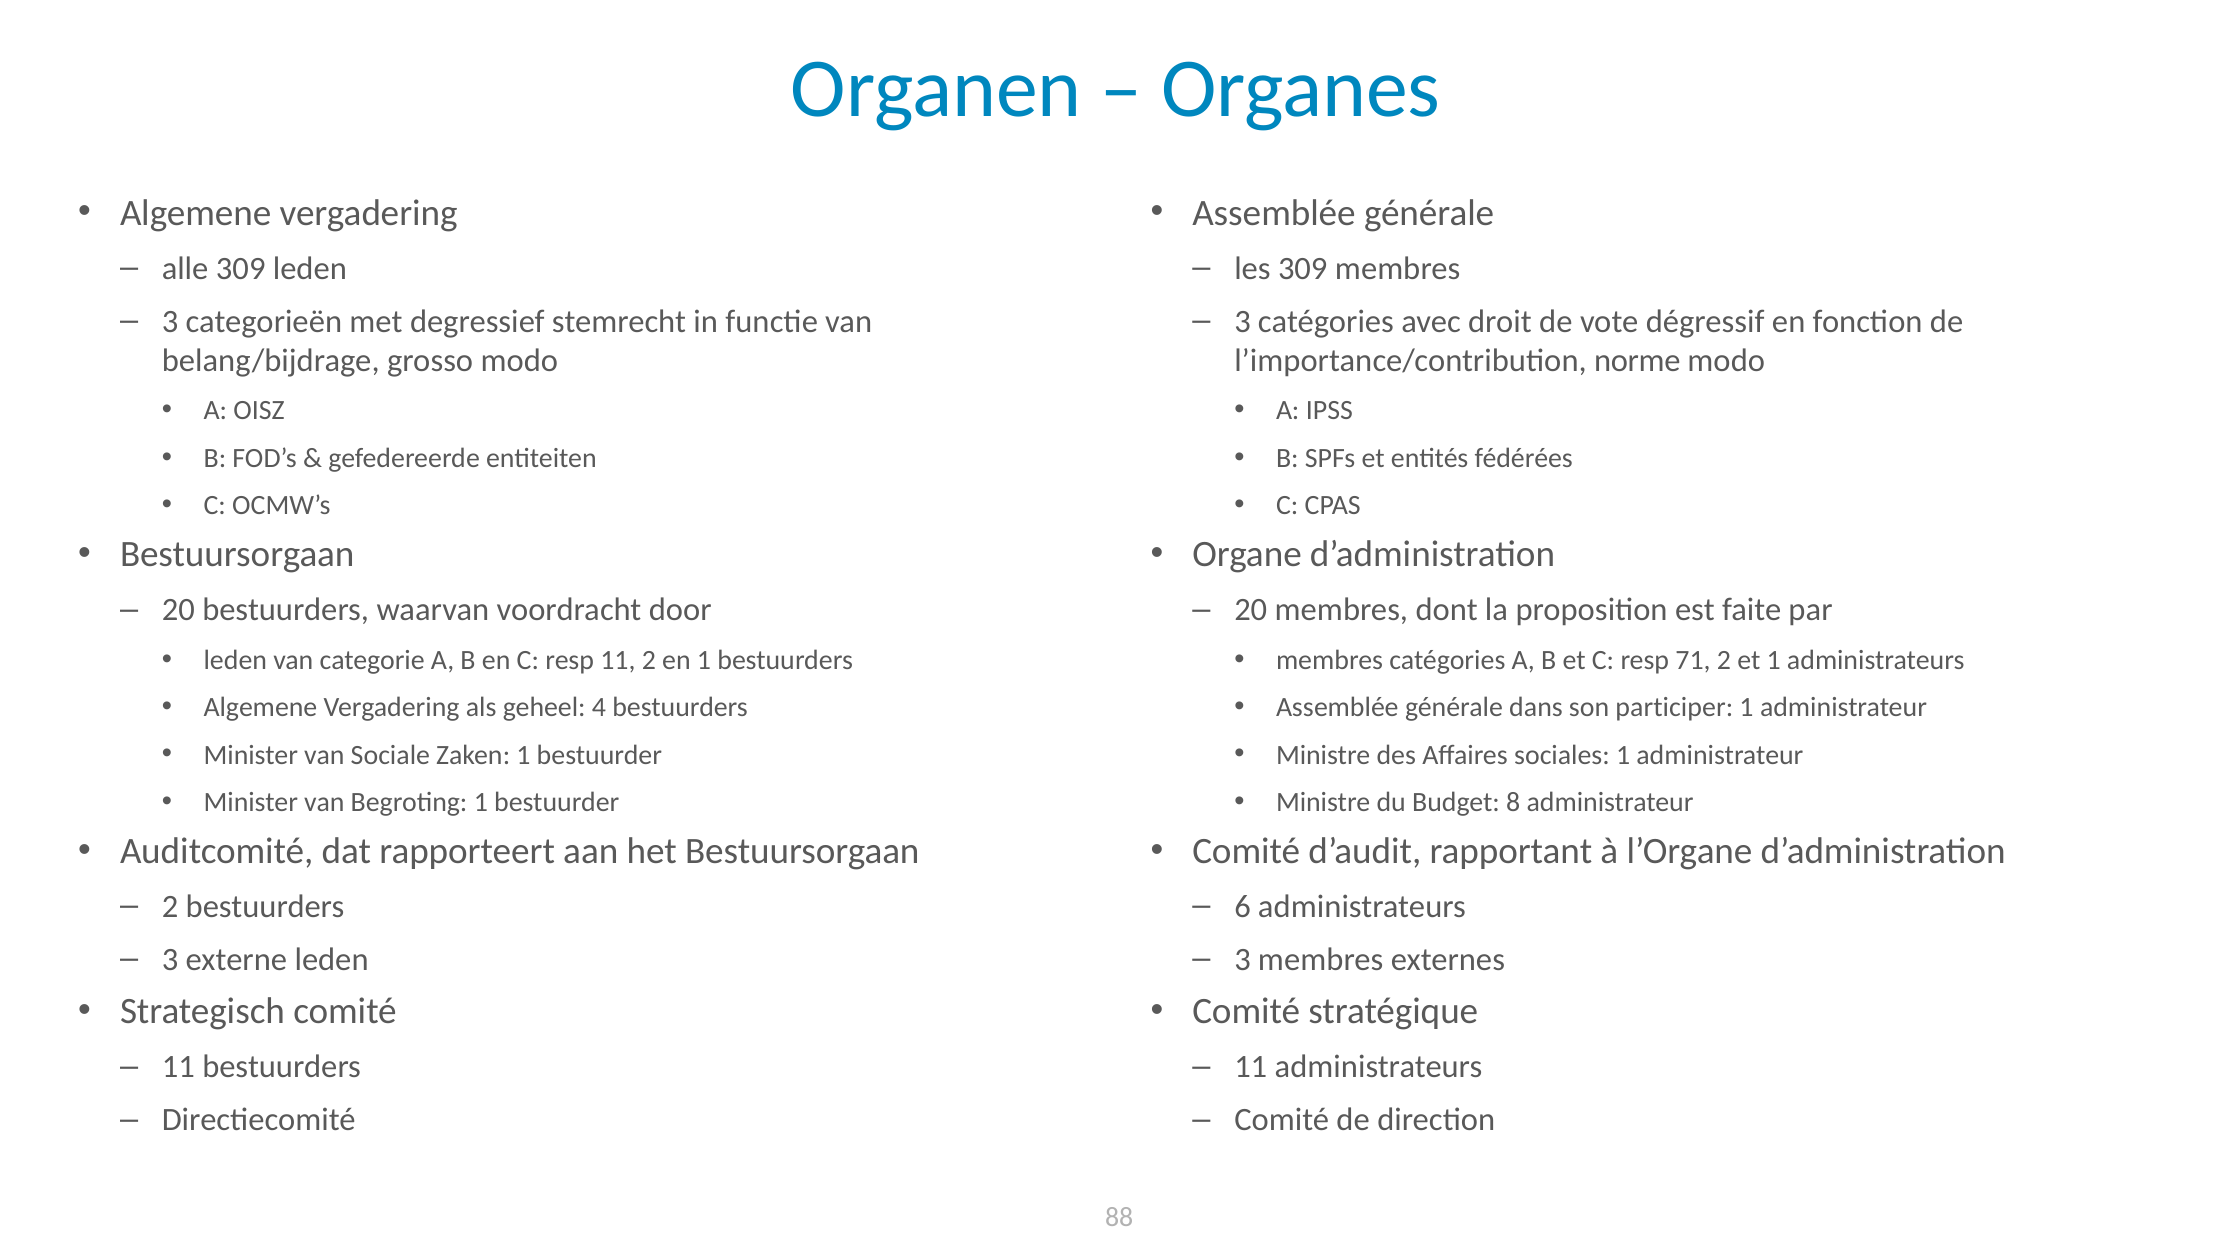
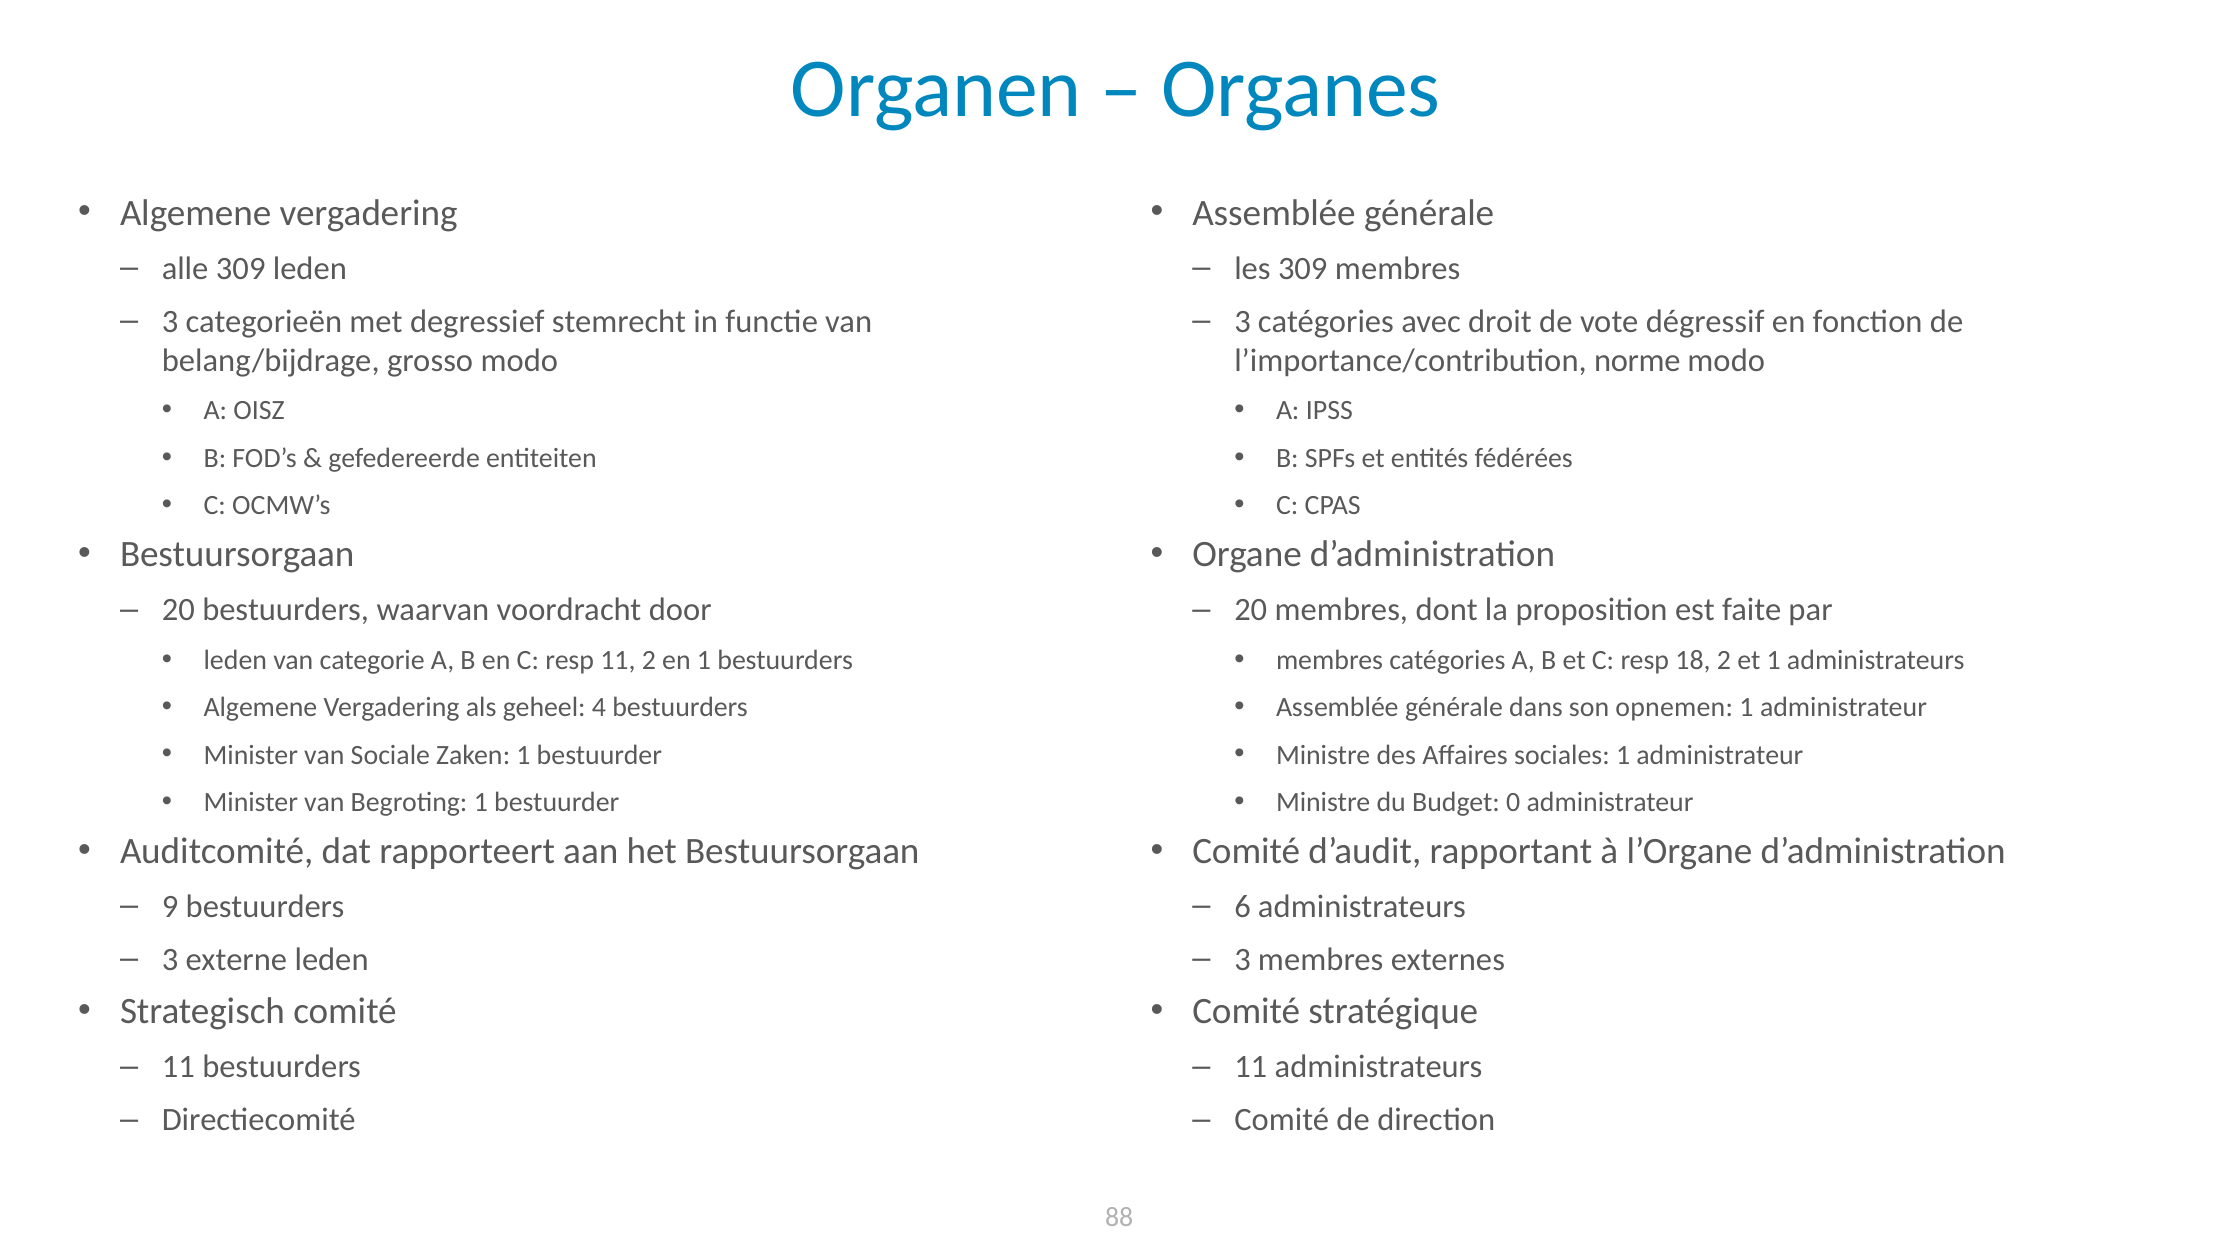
71: 71 -> 18
participer: participer -> opnemen
8: 8 -> 0
2 at (170, 907): 2 -> 9
